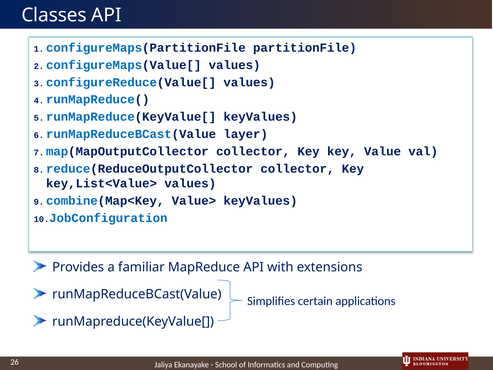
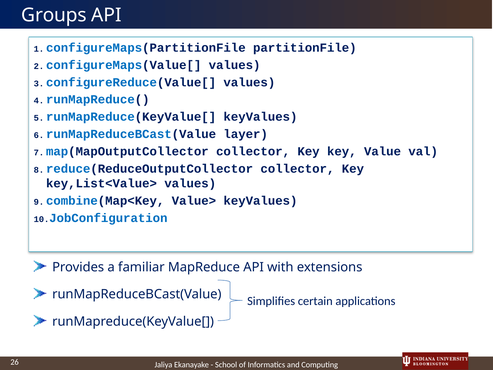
Classes: Classes -> Groups
